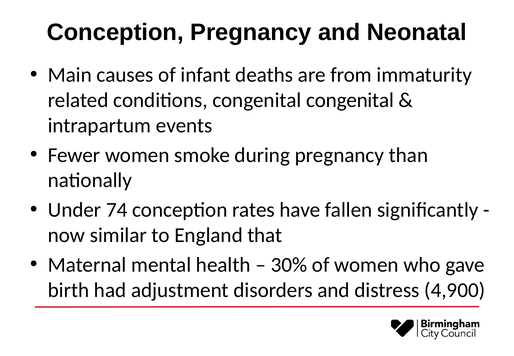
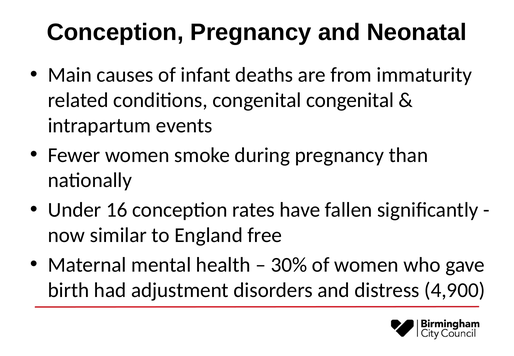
74: 74 -> 16
that: that -> free
